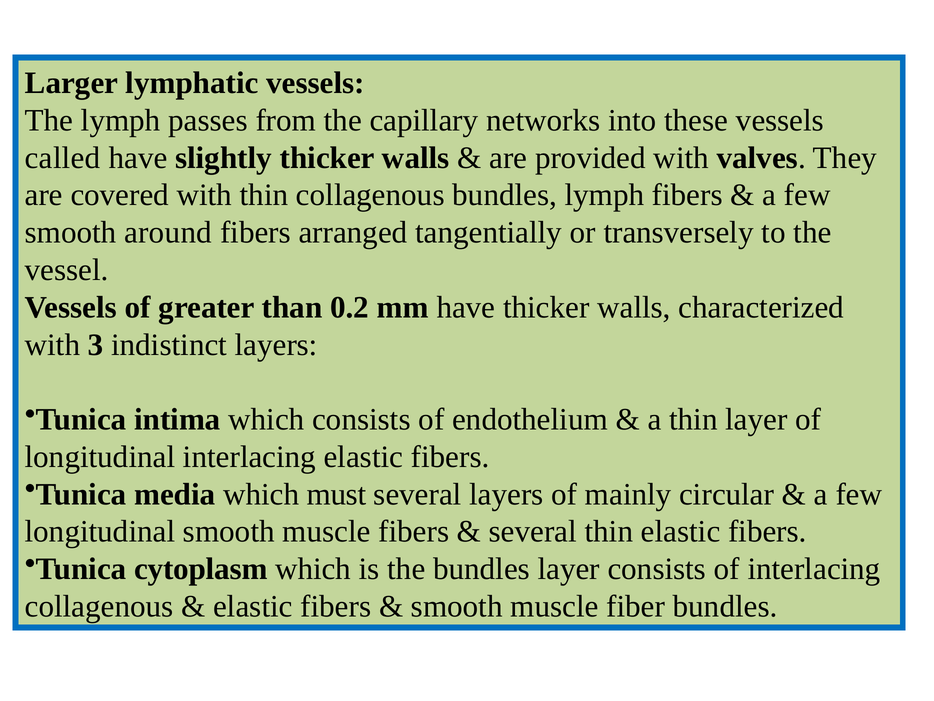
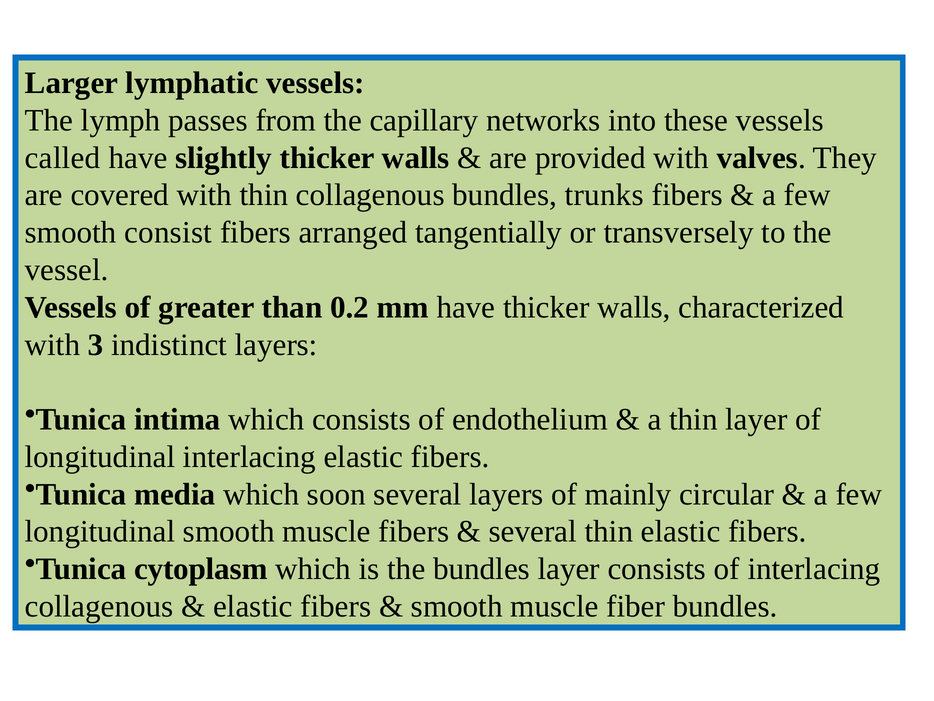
bundles lymph: lymph -> trunks
around: around -> consist
must: must -> soon
